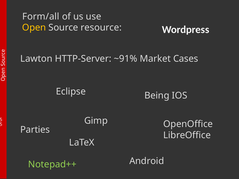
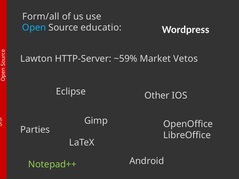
Open colour: yellow -> light blue
resource: resource -> educatio
~91%: ~91% -> ~59%
Cases: Cases -> Vetos
Being: Being -> Other
